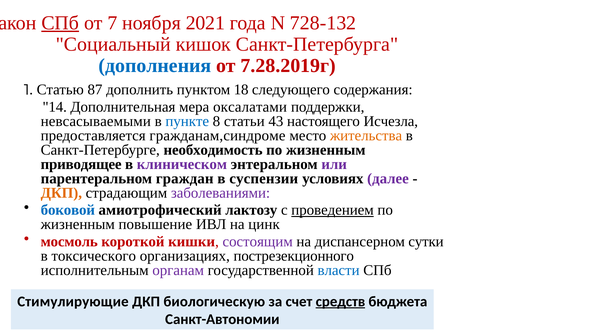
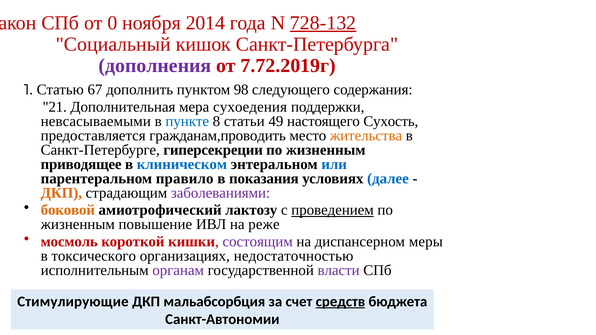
СПб at (60, 23) underline: present -> none
7: 7 -> 0
2021: 2021 -> 2014
728-132 underline: none -> present
дополнения colour: blue -> purple
7.28.2019г: 7.28.2019г -> 7.72.2019г
87: 87 -> 67
18: 18 -> 98
14: 14 -> 21
оксалатами: оксалатами -> сухоедения
43: 43 -> 49
Исчезла: Исчезла -> Сухость
гражданам,синдроме: гражданам,синдроме -> гражданам,проводить
необходимость: необходимость -> гиперсекреции
клиническом colour: purple -> blue
или colour: purple -> blue
граждан: граждан -> правило
суспензии: суспензии -> показания
далее colour: purple -> blue
боковой colour: blue -> orange
цинк: цинк -> реже
сутки: сутки -> меры
пострезекционного: пострезекционного -> недостаточностью
власти colour: blue -> purple
биологическую: биологическую -> мальабсорбция
